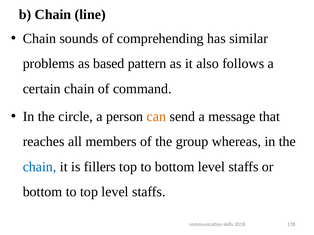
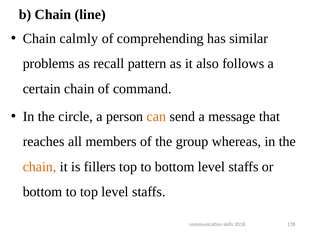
sounds: sounds -> calmly
based: based -> recall
chain at (40, 167) colour: blue -> orange
